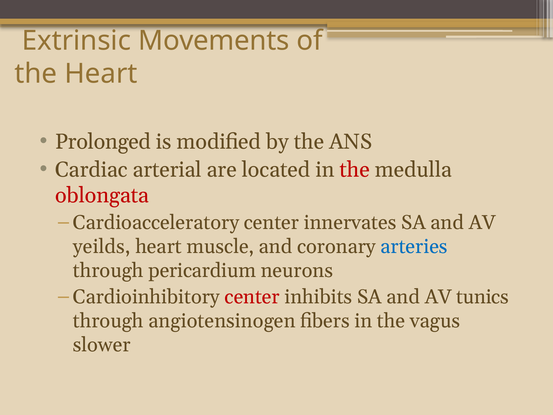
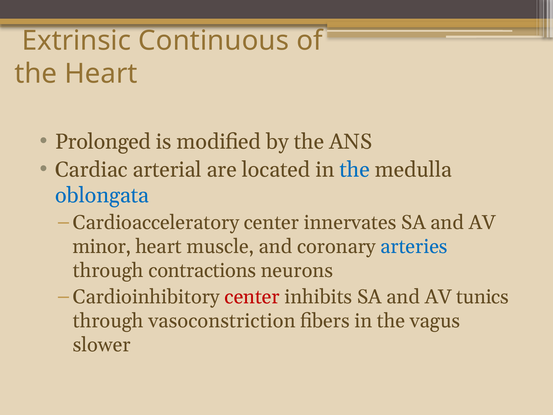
Movements: Movements -> Continuous
the at (355, 170) colour: red -> blue
oblongata colour: red -> blue
yeilds: yeilds -> minor
pericardium: pericardium -> contractions
angiotensinogen: angiotensinogen -> vasoconstriction
